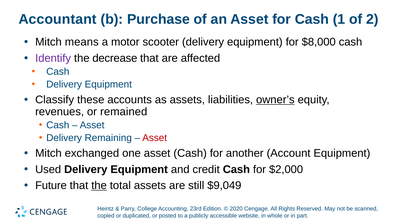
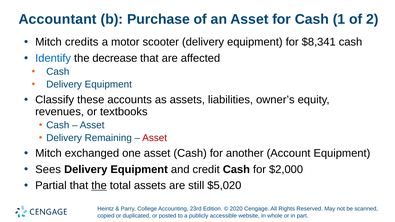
means: means -> credits
$8,000: $8,000 -> $8,341
Identify colour: purple -> blue
owner’s underline: present -> none
remained: remained -> textbooks
Used: Used -> Sees
Future: Future -> Partial
$9,049: $9,049 -> $5,020
